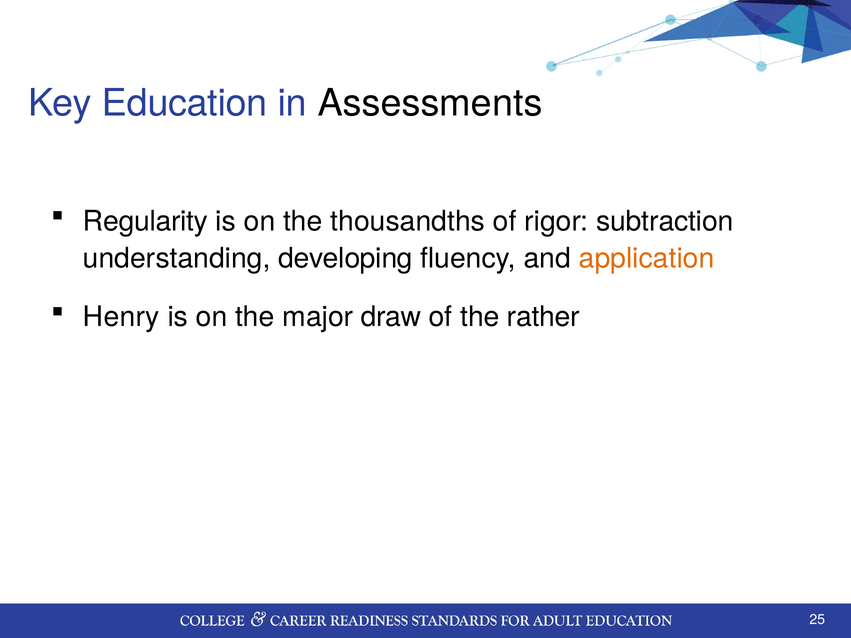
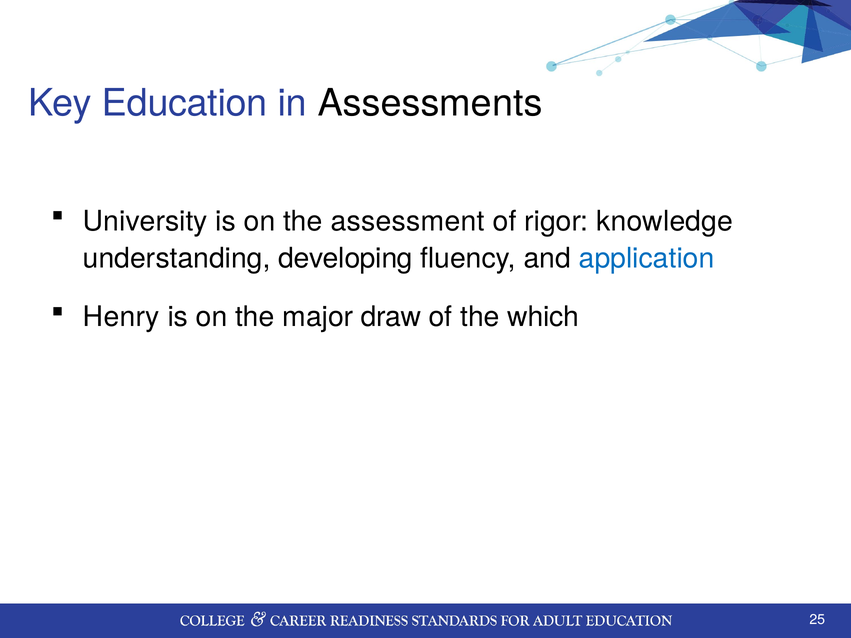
Regularity: Regularity -> University
thousandths: thousandths -> assessment
subtraction: subtraction -> knowledge
application colour: orange -> blue
rather: rather -> which
